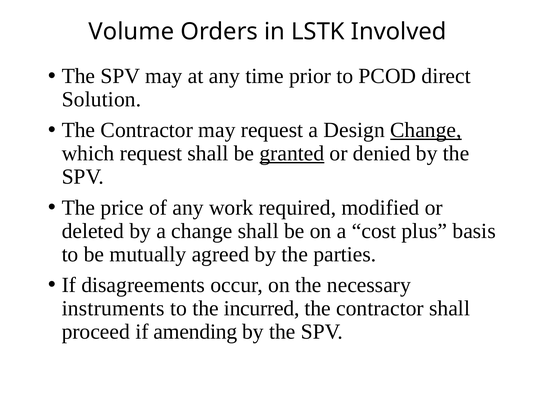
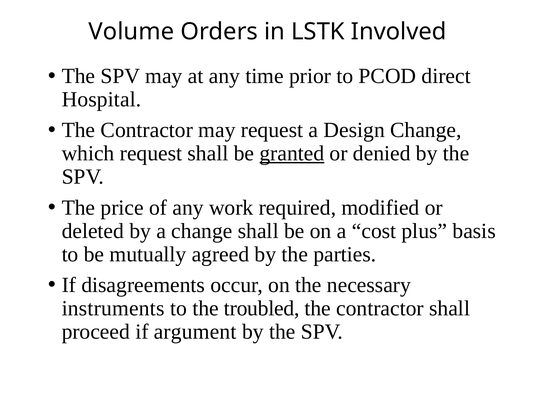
Solution: Solution -> Hospital
Change at (426, 130) underline: present -> none
incurred: incurred -> troubled
amending: amending -> argument
